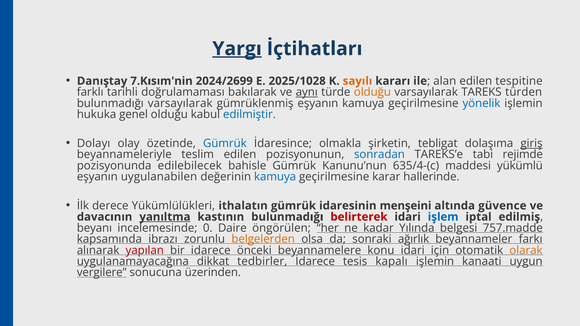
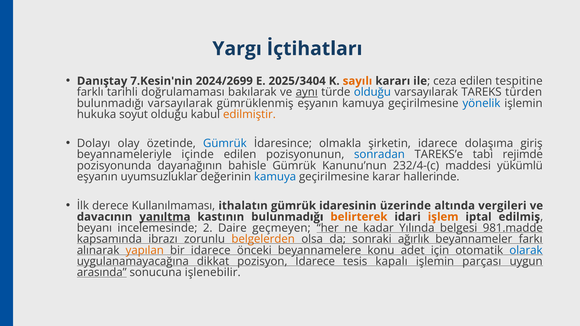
Yargı underline: present -> none
7.Kısım'nin: 7.Kısım'nin -> 7.Kesin'nin
2025/1028: 2025/1028 -> 2025/3404
alan: alan -> ceza
olduğu at (372, 92) colour: orange -> blue
genel: genel -> soyut
edilmiştir colour: blue -> orange
şirketin tebligat: tebligat -> idarece
giriş underline: present -> none
teslim: teslim -> içinde
edilebilecek: edilebilecek -> dayanağının
635/4-(c: 635/4-(c -> 232/4-(c
uygulanabilen: uygulanabilen -> uyumsuzluklar
Yükümlülükleri: Yükümlülükleri -> Kullanılmaması
menşeini: menşeini -> üzerinde
güvence: güvence -> vergileri
belirterek colour: red -> orange
işlem colour: blue -> orange
0: 0 -> 2
öngörülen: öngörülen -> geçmeyen
757.madde: 757.madde -> 981.madde
yapılan colour: red -> orange
konu idari: idari -> adet
olarak colour: orange -> blue
tedbirler: tedbirler -> pozisyon
kanaati: kanaati -> parçası
vergilere: vergilere -> arasında
üzerinden: üzerinden -> işlenebilir
